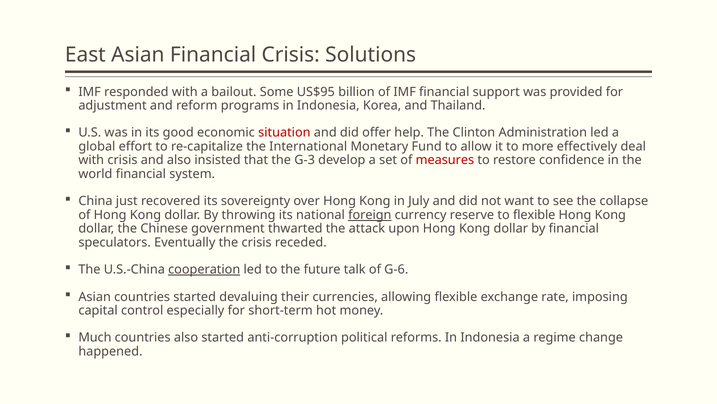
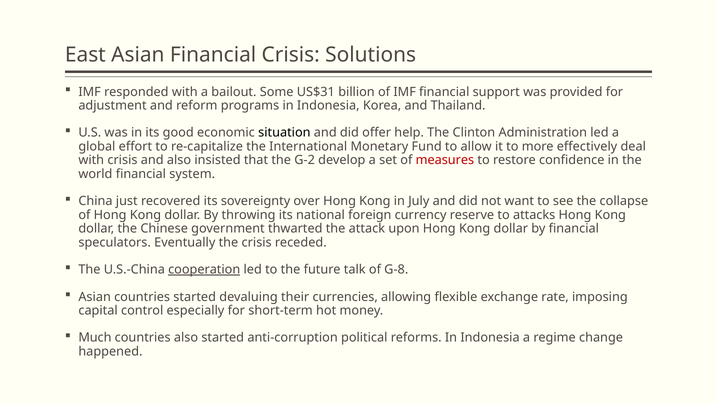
US$95: US$95 -> US$31
situation colour: red -> black
G-3: G-3 -> G-2
foreign underline: present -> none
to flexible: flexible -> attacks
G-6: G-6 -> G-8
